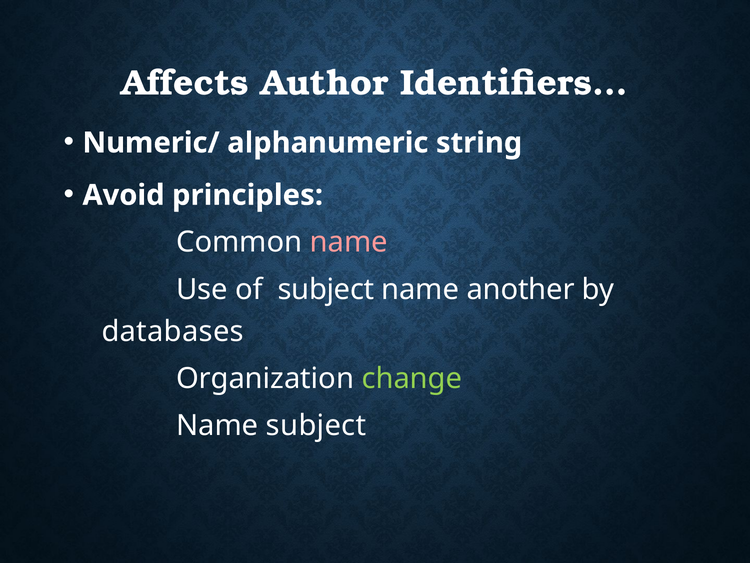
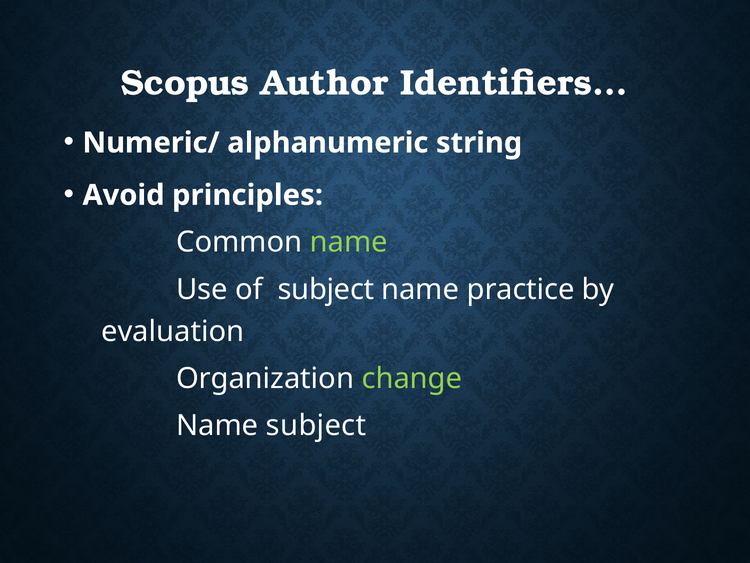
Affects: Affects -> Scopus
name at (349, 242) colour: pink -> light green
another: another -> practice
databases: databases -> evaluation
